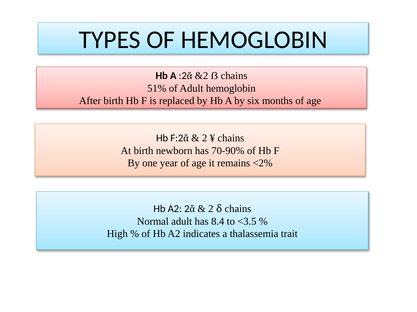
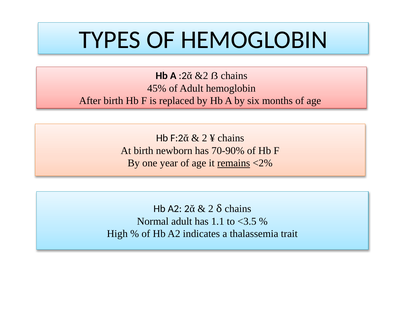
51%: 51% -> 45%
remains underline: none -> present
8.4: 8.4 -> 1.1
